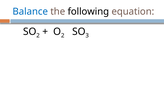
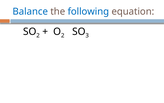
following colour: black -> blue
